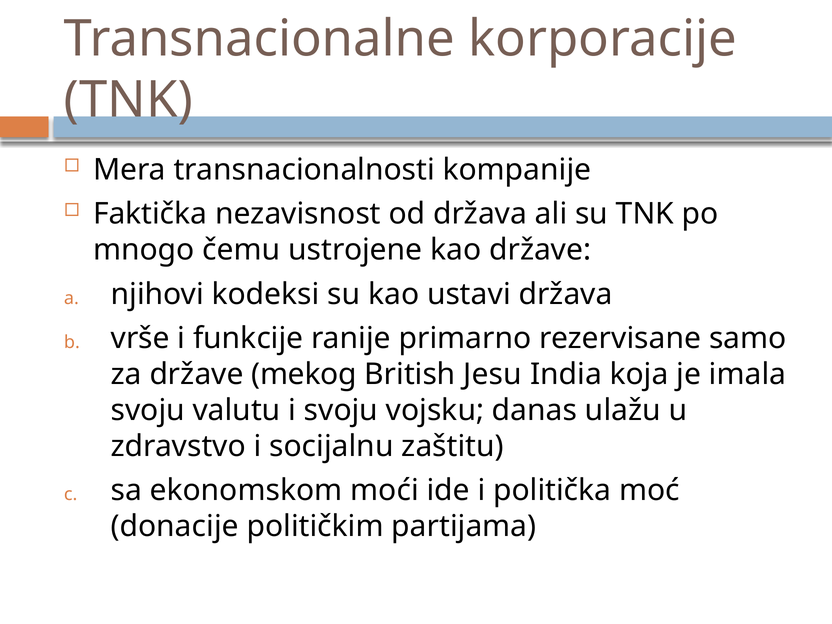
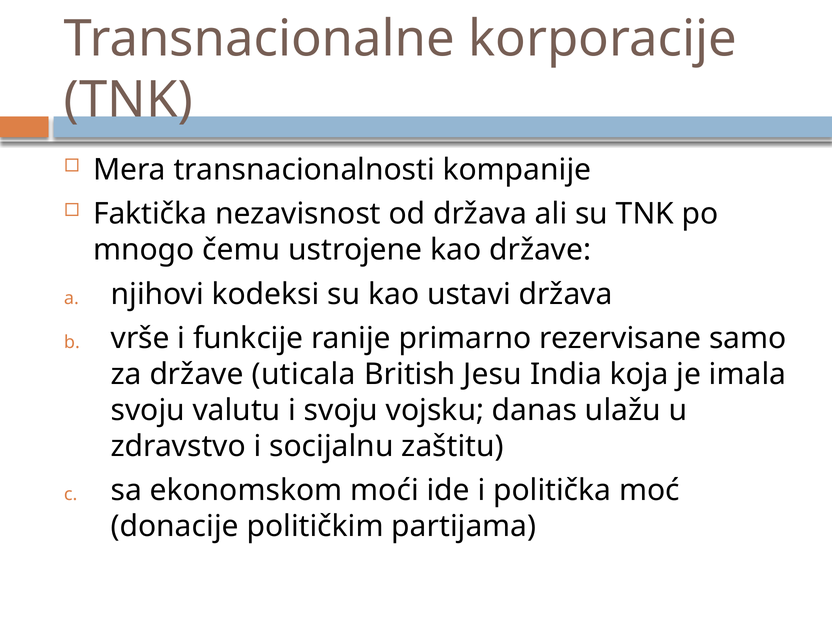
mekog: mekog -> uticala
